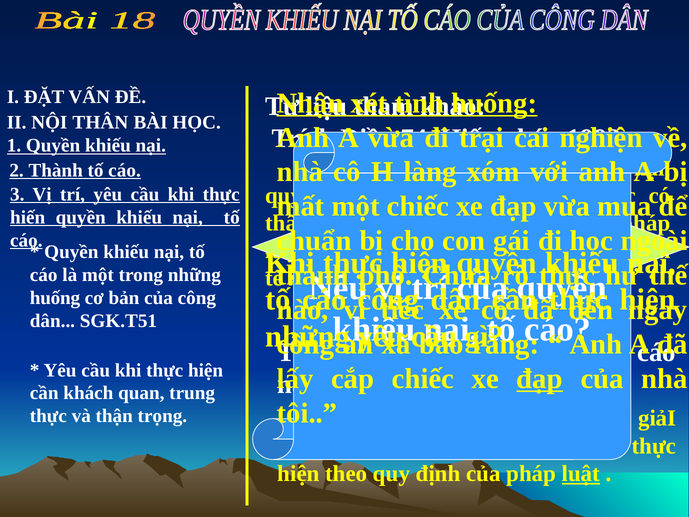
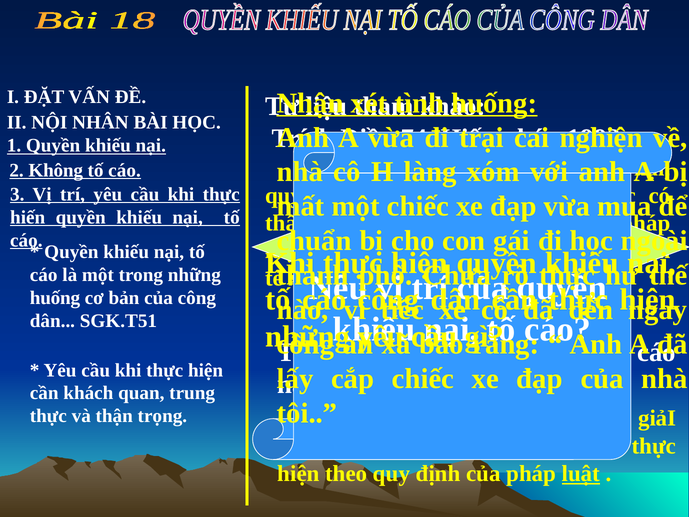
NỘI THÂN: THÂN -> NHÂN
2 Thành: Thành -> Không
đạp at (540, 379) underline: present -> none
